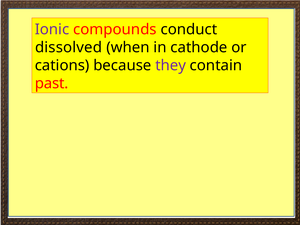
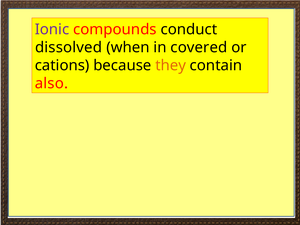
cathode: cathode -> covered
they colour: purple -> orange
past: past -> also
